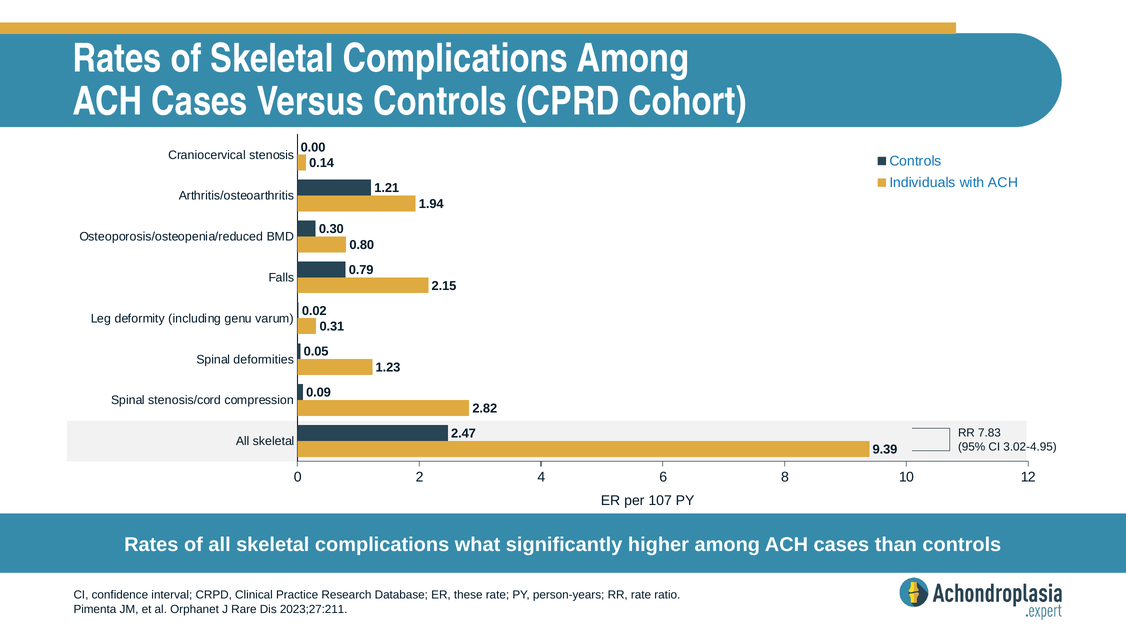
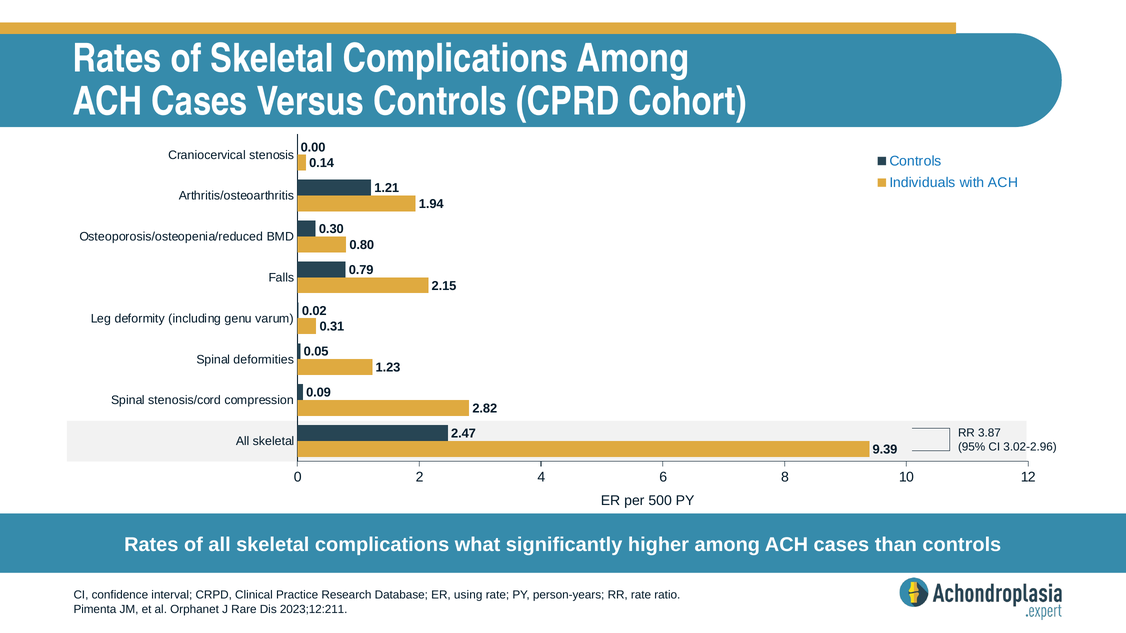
7.83: 7.83 -> 3.87
3.02-4.95: 3.02-4.95 -> 3.02-2.96
107: 107 -> 500
these: these -> using
2023;27:211: 2023;27:211 -> 2023;12:211
